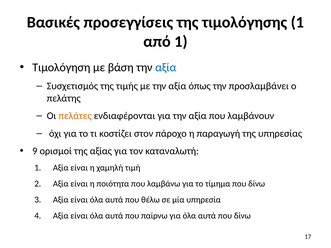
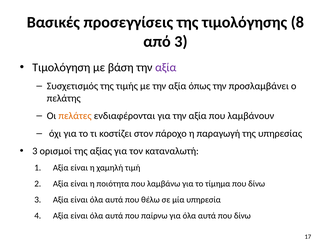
τιμολόγησης 1: 1 -> 8
από 1: 1 -> 3
αξία at (166, 68) colour: blue -> purple
9 at (35, 151): 9 -> 3
